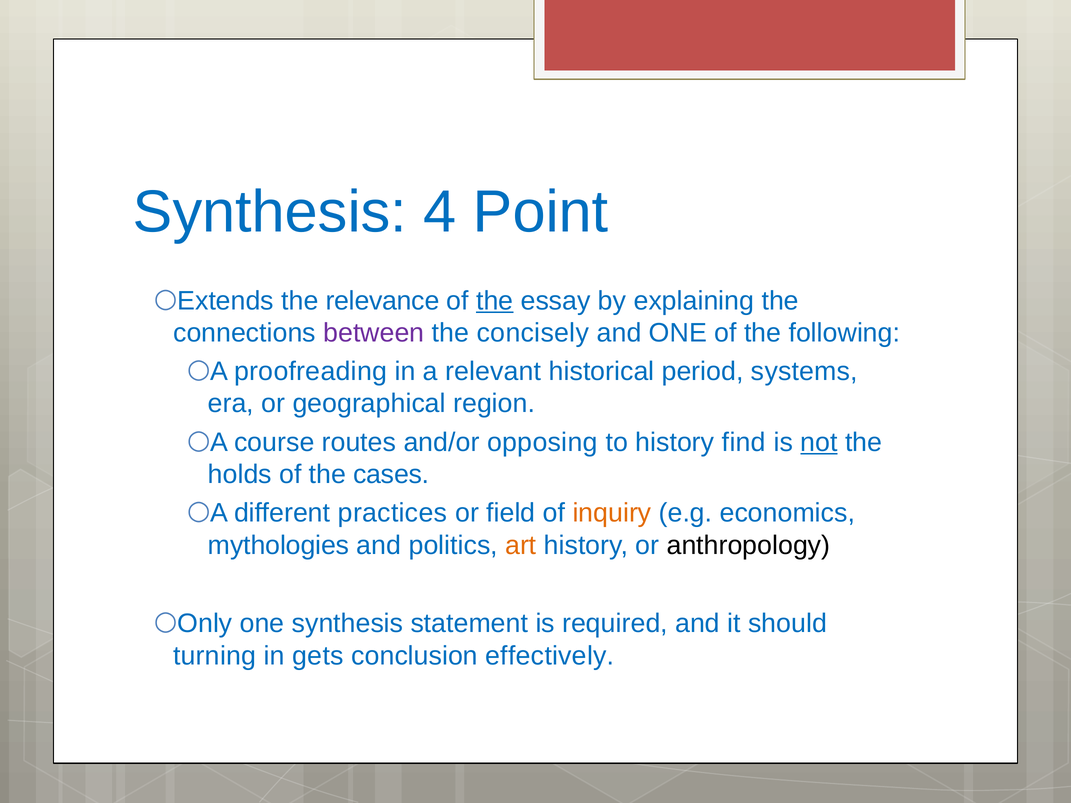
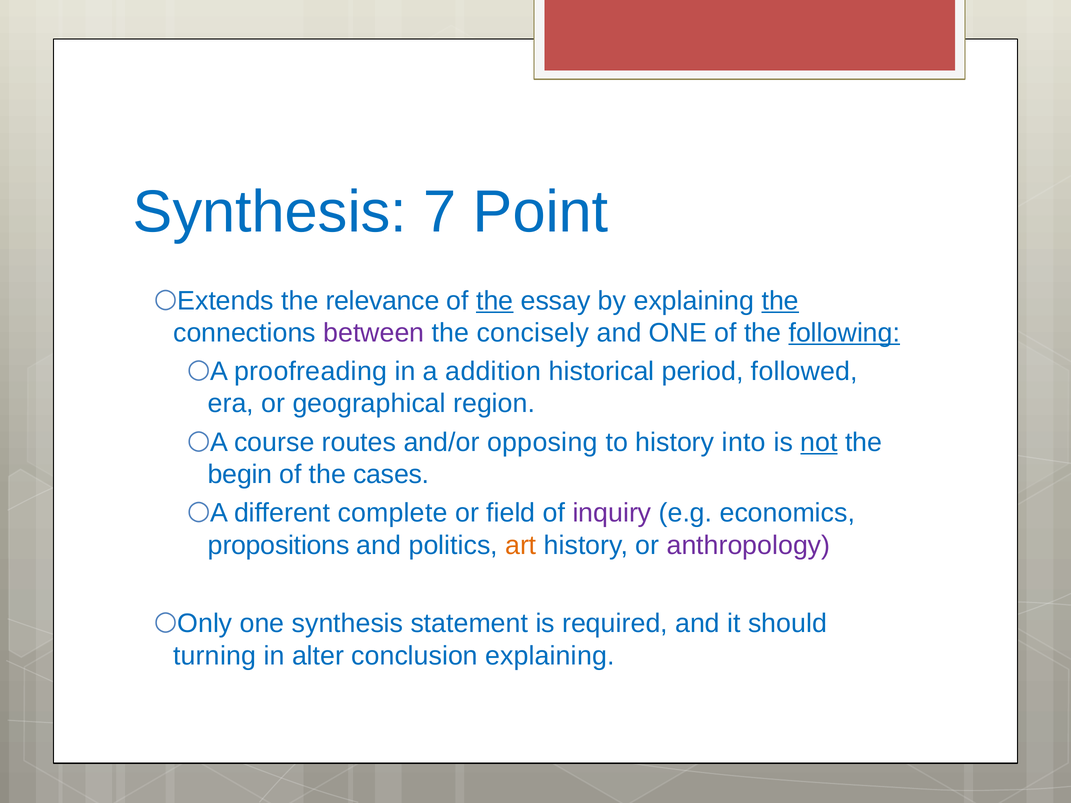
4: 4 -> 7
the at (780, 301) underline: none -> present
following underline: none -> present
relevant: relevant -> addition
systems: systems -> followed
find: find -> into
holds: holds -> begin
practices: practices -> complete
inquiry colour: orange -> purple
mythologies: mythologies -> propositions
anthropology colour: black -> purple
gets: gets -> alter
conclusion effectively: effectively -> explaining
